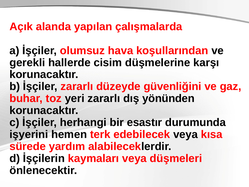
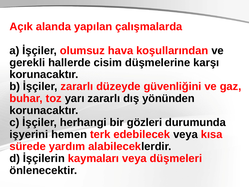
yeri: yeri -> yarı
esastır: esastır -> gözleri
